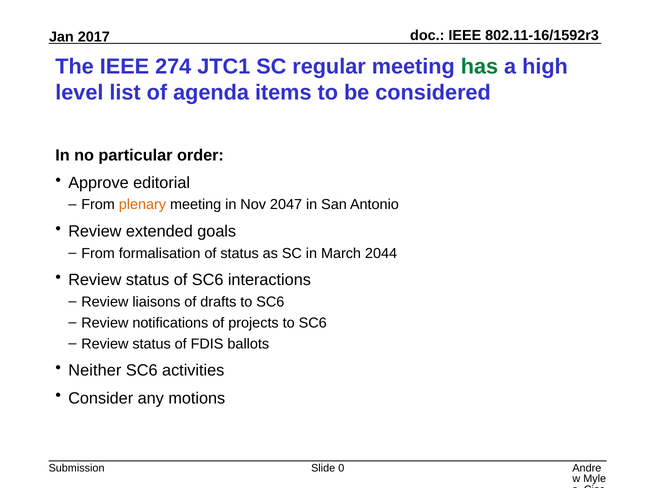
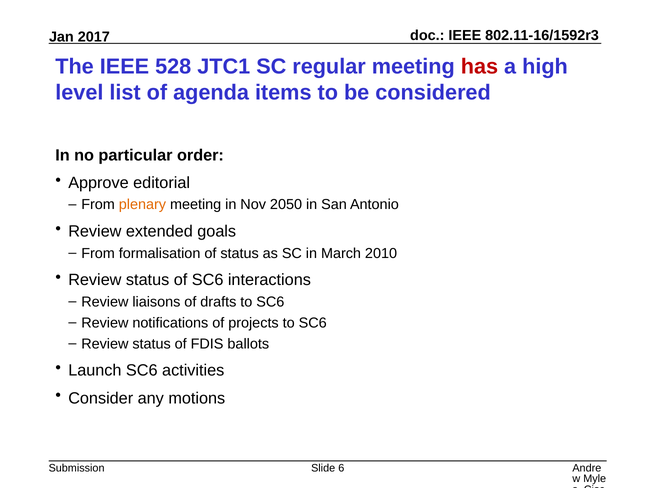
274: 274 -> 528
has colour: green -> red
2047: 2047 -> 2050
2044: 2044 -> 2010
Neither: Neither -> Launch
0: 0 -> 6
